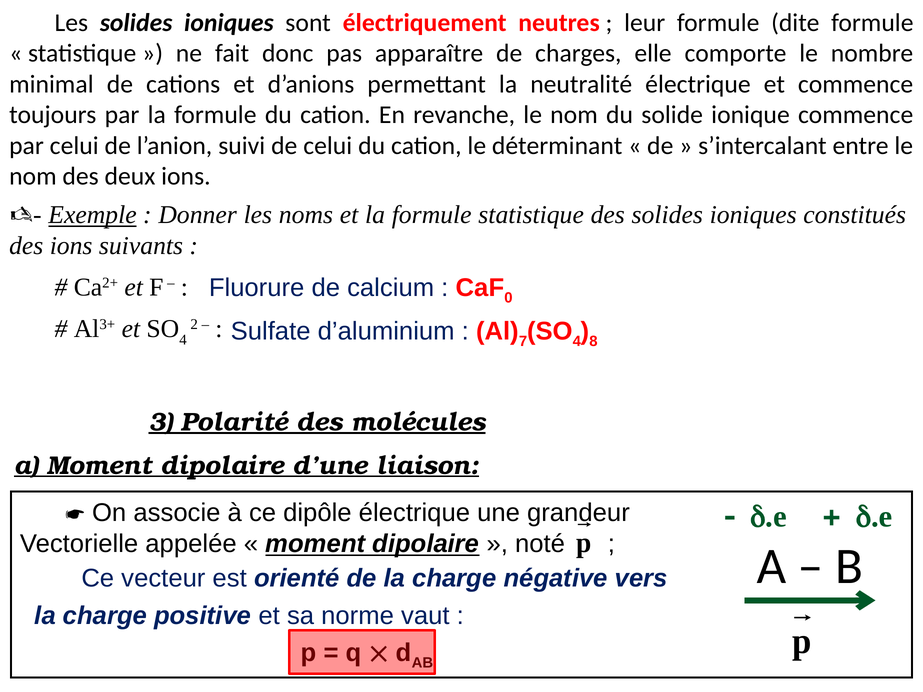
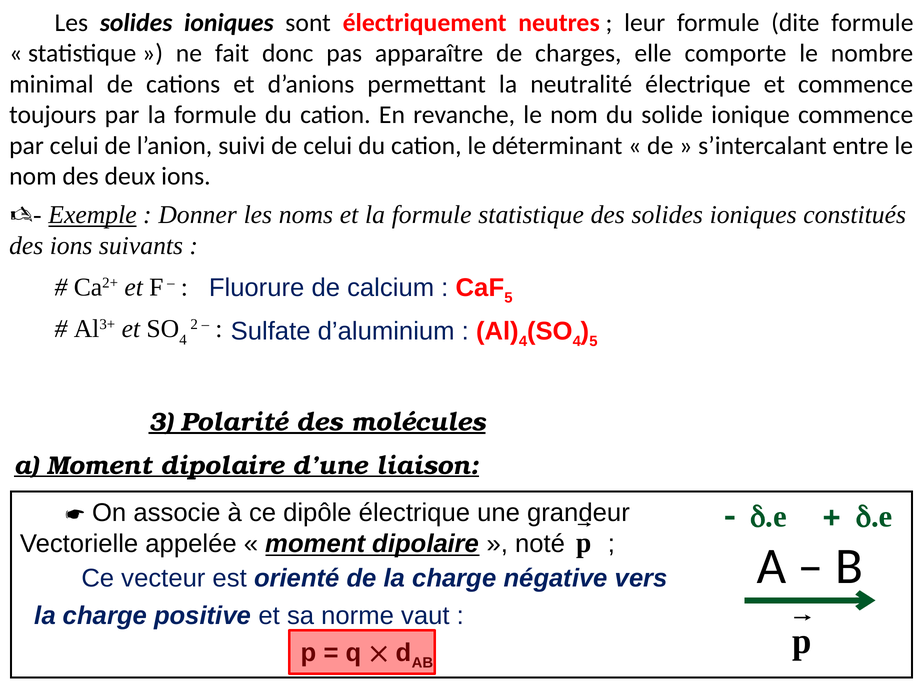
0 at (508, 298): 0 -> 5
7 at (523, 341): 7 -> 4
8 at (593, 341): 8 -> 5
